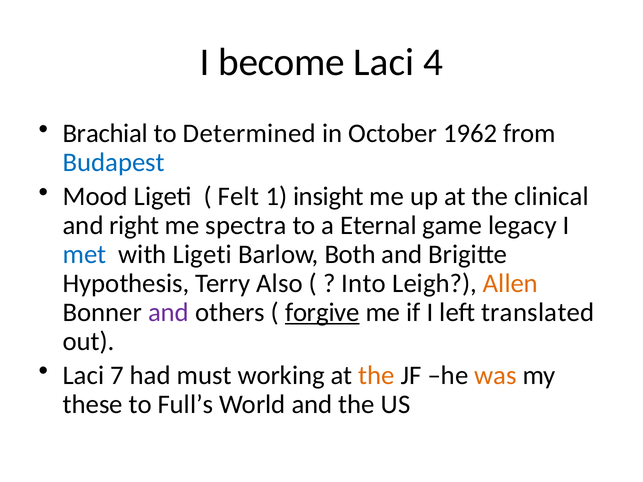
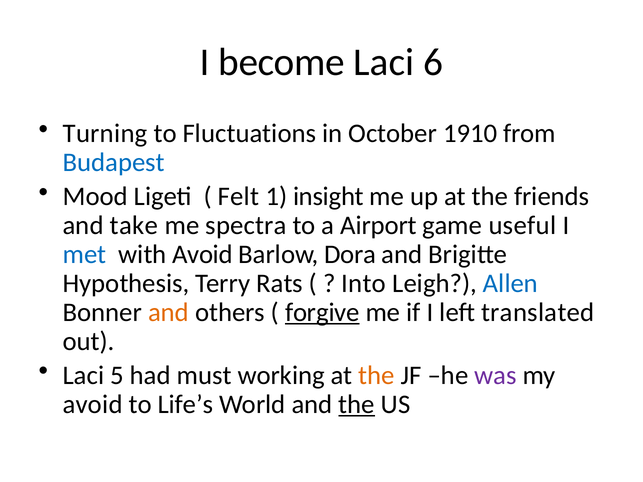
4: 4 -> 6
Brachial: Brachial -> Turning
Determined: Determined -> Fluctuations
1962: 1962 -> 1910
clinical: clinical -> friends
right: right -> take
Eternal: Eternal -> Airport
legacy: legacy -> useful
with Ligeti: Ligeti -> Avoid
Both: Both -> Dora
Also: Also -> Rats
Allen colour: orange -> blue
and at (169, 312) colour: purple -> orange
7: 7 -> 5
was colour: orange -> purple
these at (93, 404): these -> avoid
Full’s: Full’s -> Life’s
the at (357, 404) underline: none -> present
